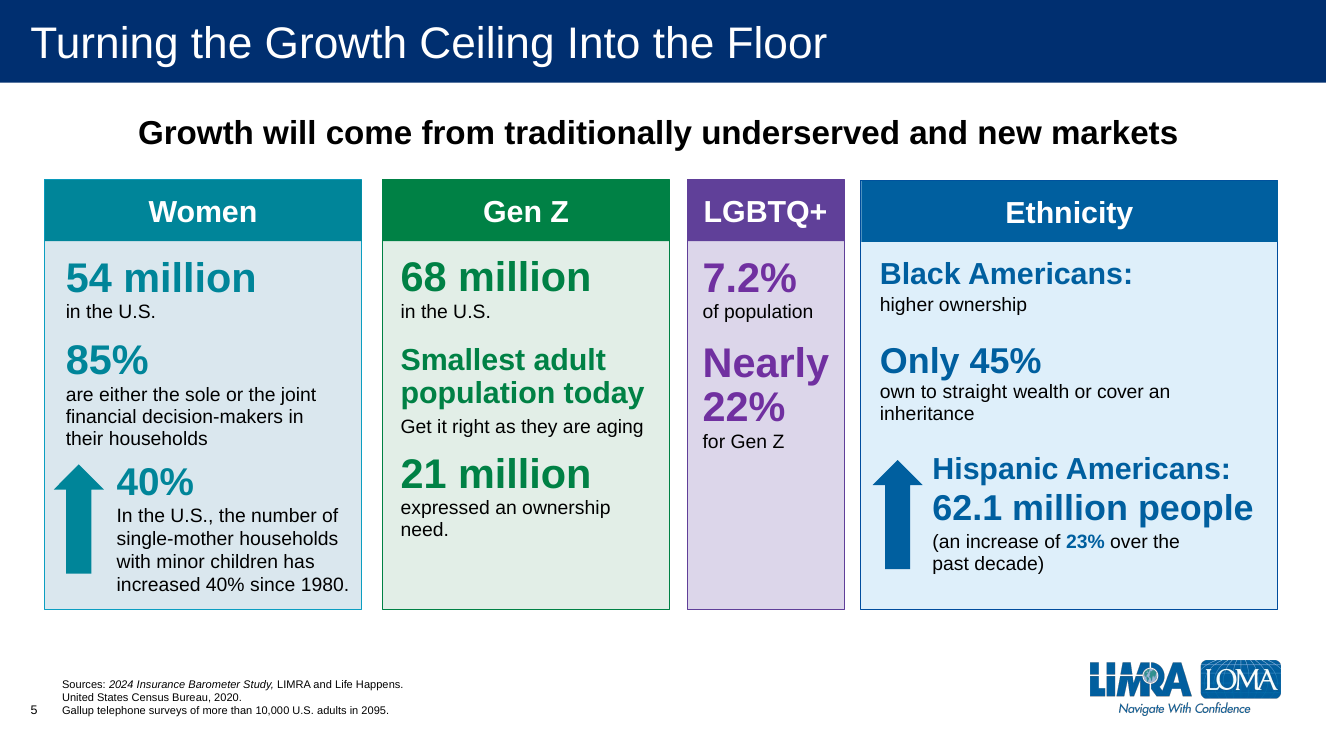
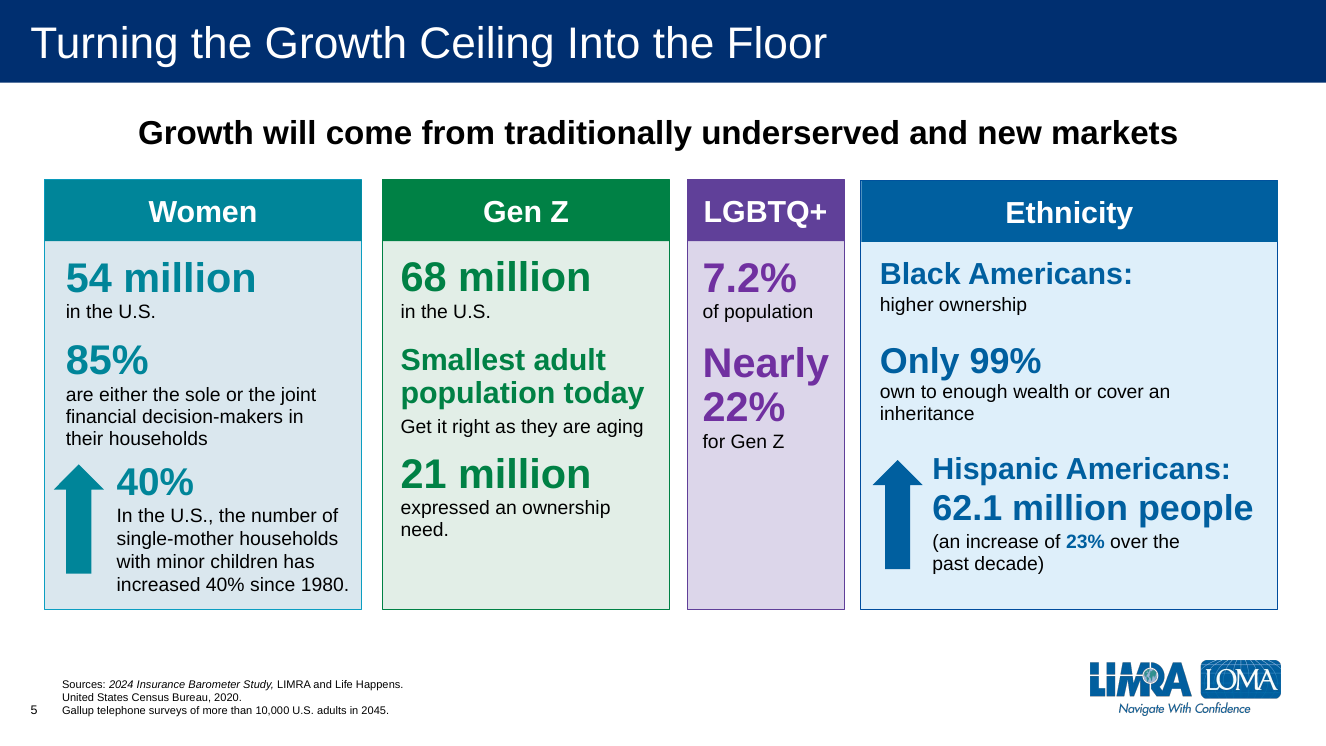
45%: 45% -> 99%
straight: straight -> enough
2095: 2095 -> 2045
